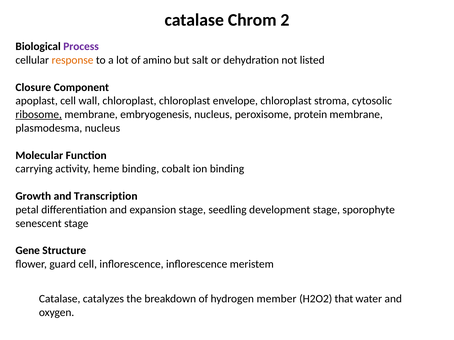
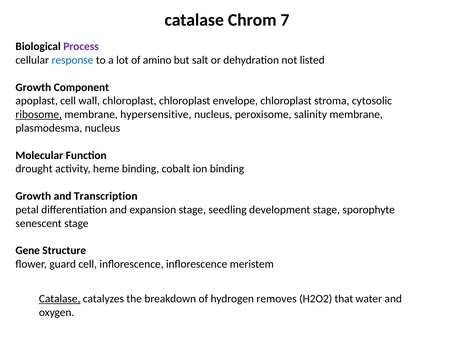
2: 2 -> 7
response colour: orange -> blue
Closure at (33, 87): Closure -> Growth
embryogenesis: embryogenesis -> hypersensitive
protein: protein -> salinity
carrying: carrying -> drought
Catalase at (60, 299) underline: none -> present
member: member -> removes
